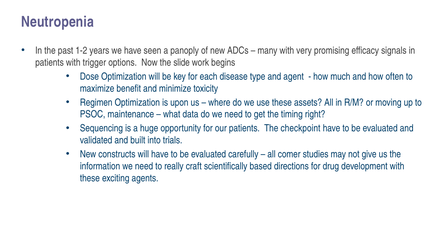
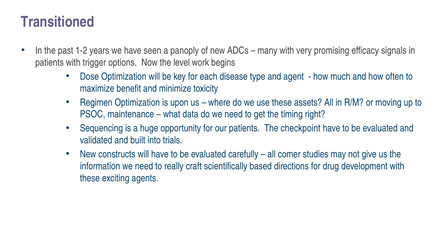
Neutropenia: Neutropenia -> Transitioned
slide: slide -> level
